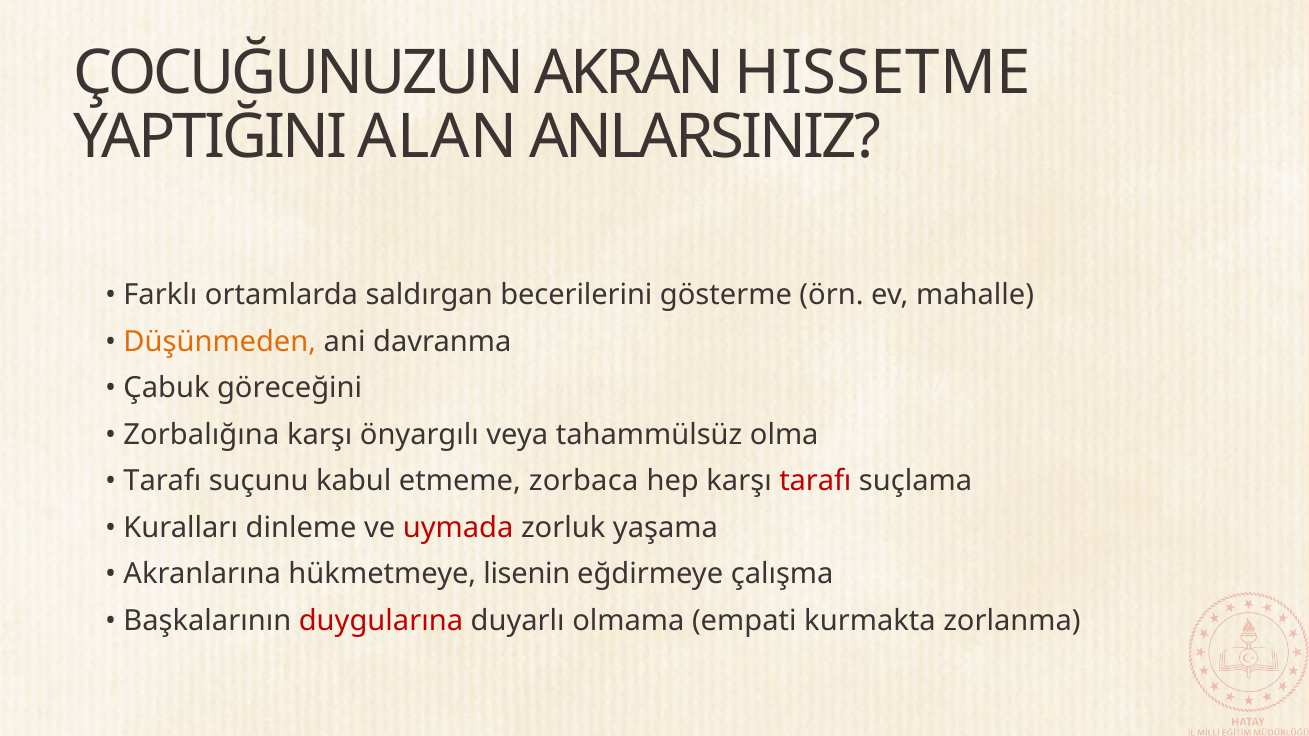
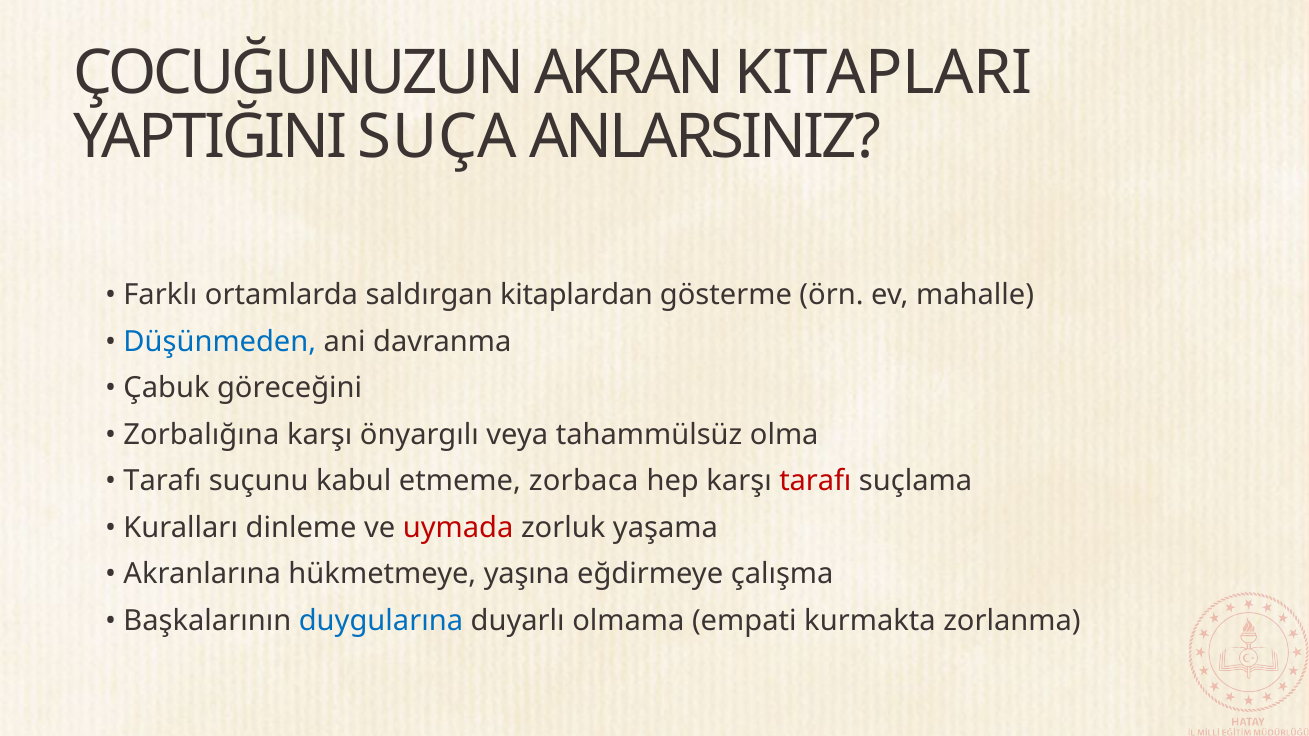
HISSETME: HISSETME -> KITAPLARI
ALAN: ALAN -> SUÇA
becerilerini: becerilerini -> kitaplardan
Düşünmeden colour: orange -> blue
lisenin: lisenin -> yaşına
duygularına colour: red -> blue
